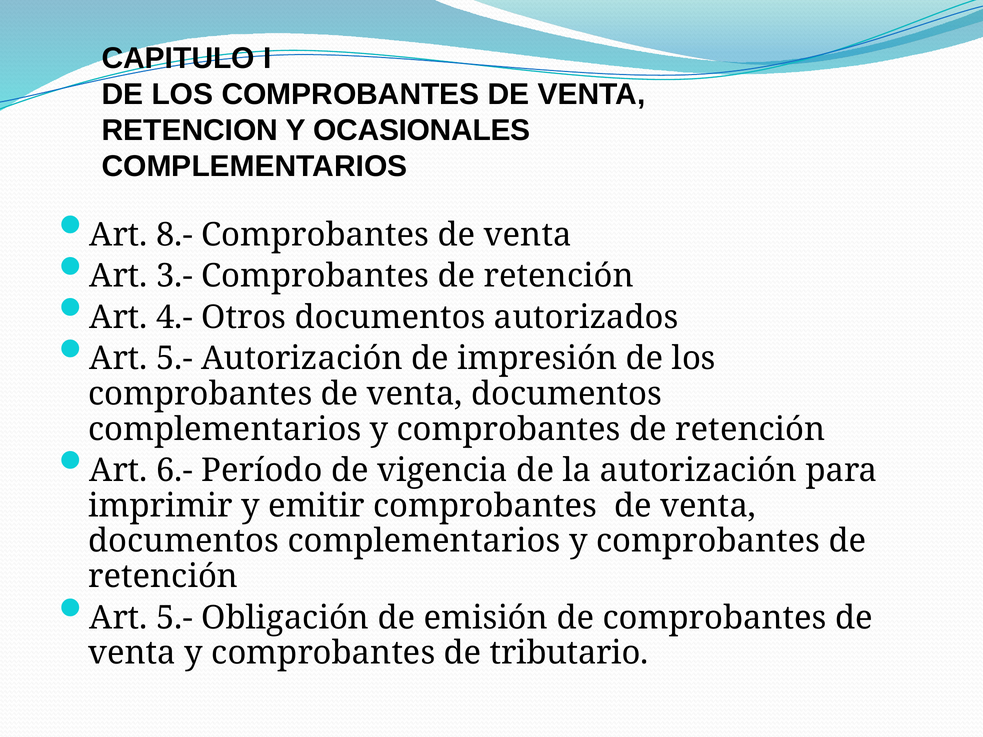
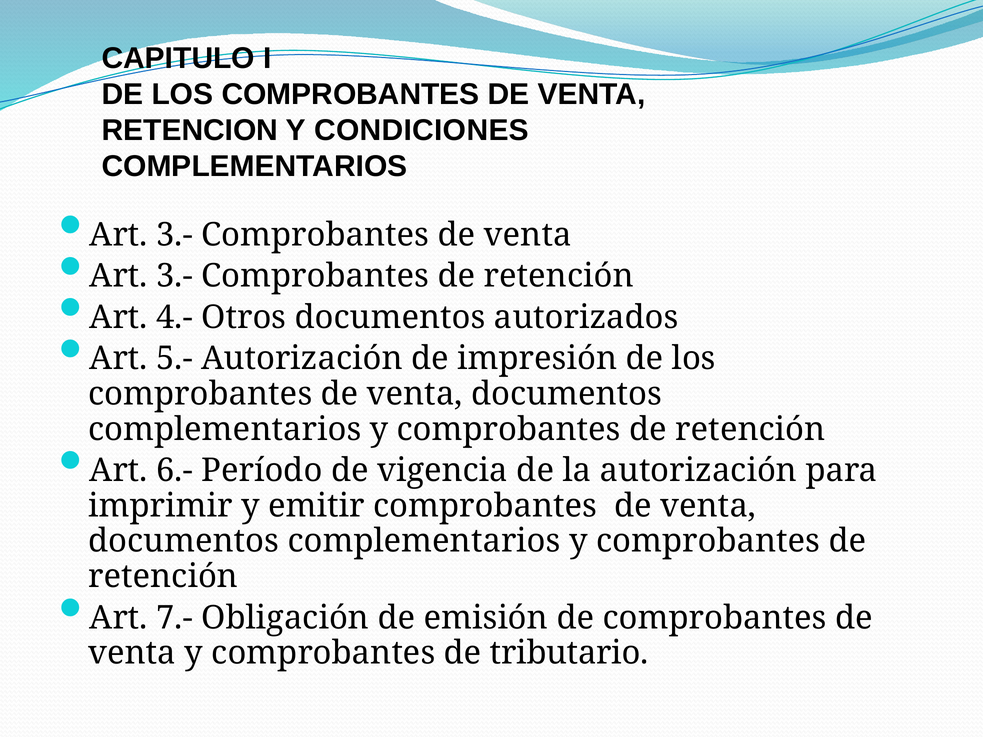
OCASIONALES: OCASIONALES -> CONDICIONES
8.- at (174, 235): 8.- -> 3.-
5.- at (174, 618): 5.- -> 7.-
